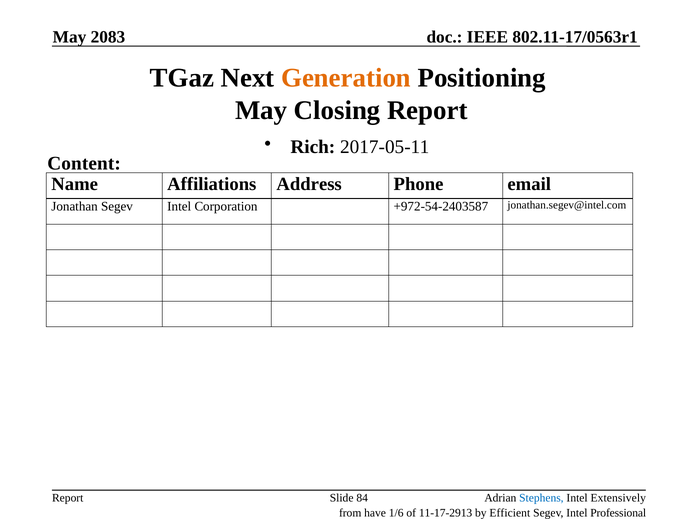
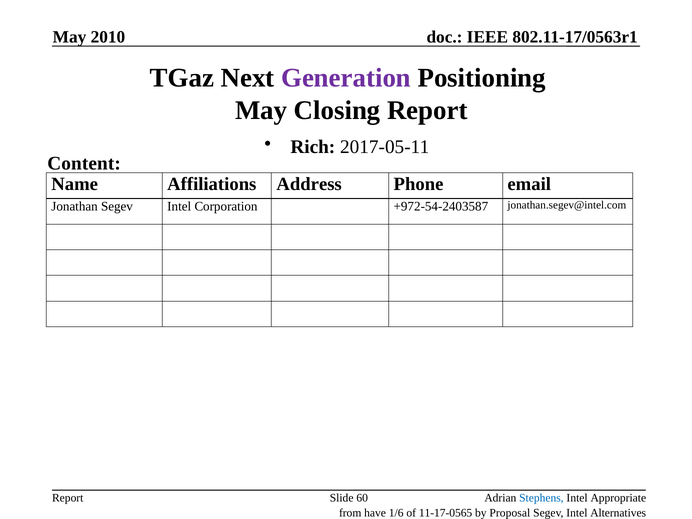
2083: 2083 -> 2010
Generation colour: orange -> purple
84: 84 -> 60
Extensively: Extensively -> Appropriate
11-17-2913: 11-17-2913 -> 11-17-0565
Efficient: Efficient -> Proposal
Professional: Professional -> Alternatives
